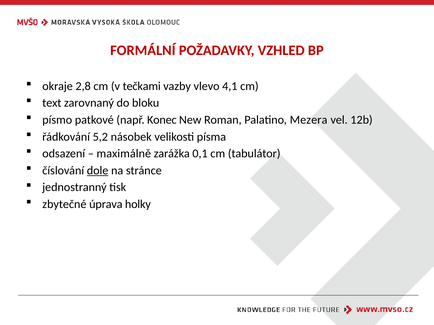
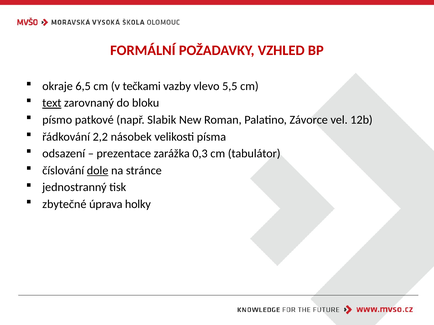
2,8: 2,8 -> 6,5
4,1: 4,1 -> 5,5
text underline: none -> present
Konec: Konec -> Slabik
Mezera: Mezera -> Závorce
5,2: 5,2 -> 2,2
maximálně: maximálně -> prezentace
0,1: 0,1 -> 0,3
